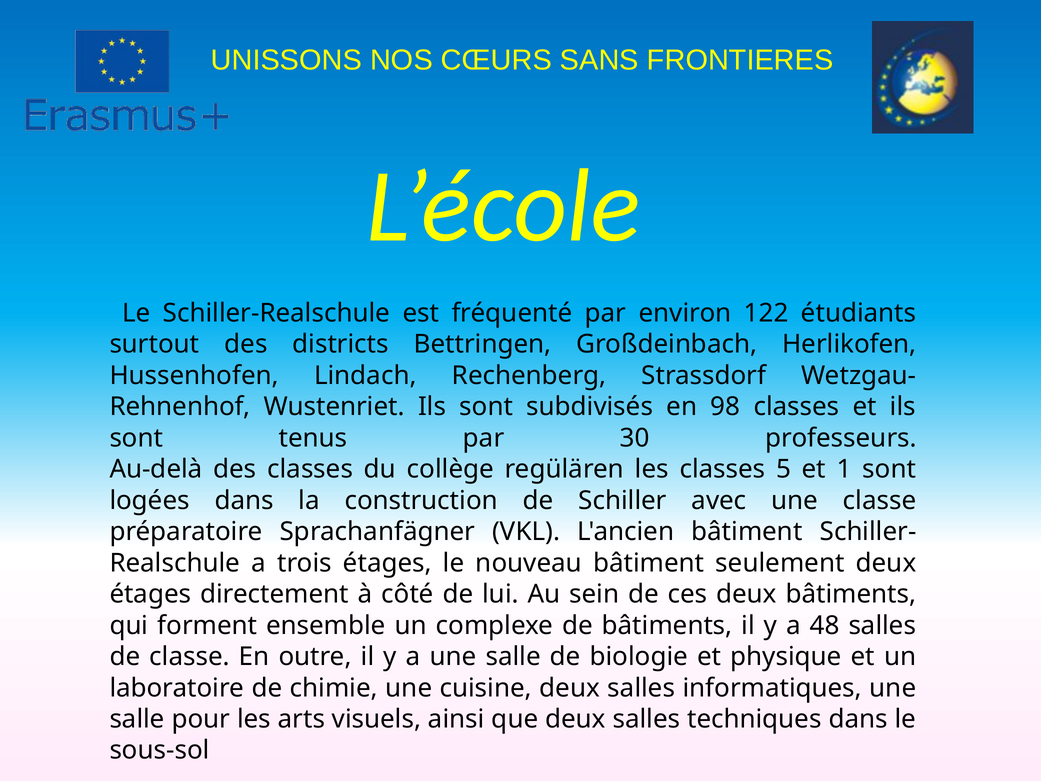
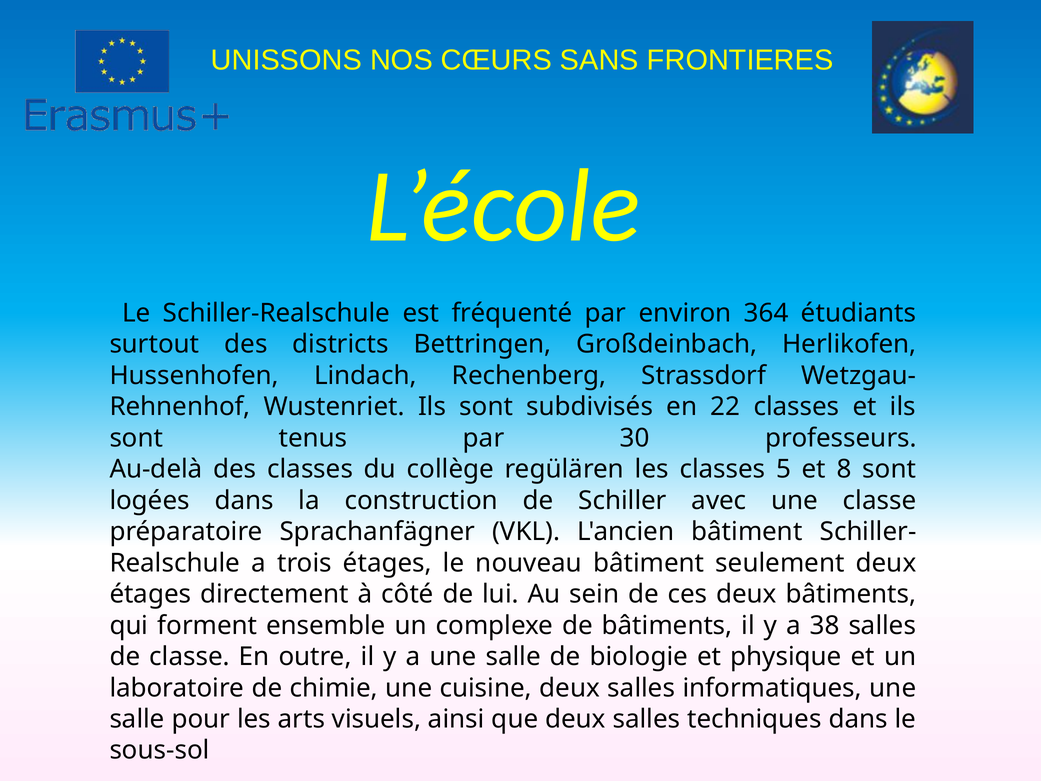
122: 122 -> 364
98: 98 -> 22
1: 1 -> 8
48: 48 -> 38
